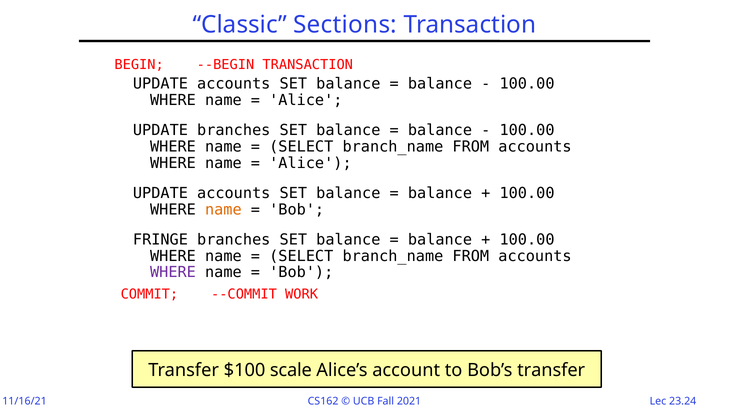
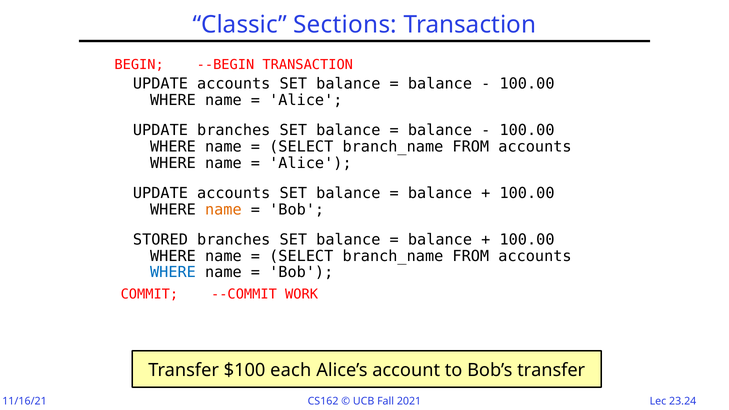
FRINGE: FRINGE -> STORED
WHERE at (173, 273) colour: purple -> blue
scale: scale -> each
